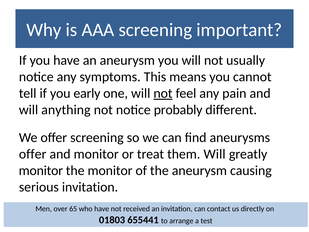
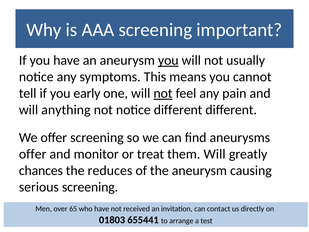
you at (168, 60) underline: none -> present
notice probably: probably -> different
monitor at (41, 170): monitor -> chances
the monitor: monitor -> reduces
serious invitation: invitation -> screening
